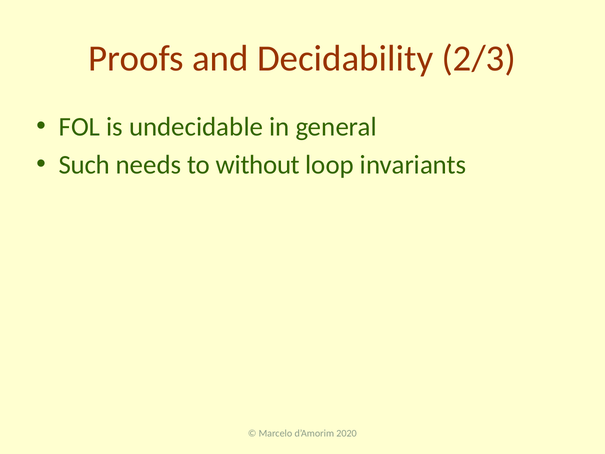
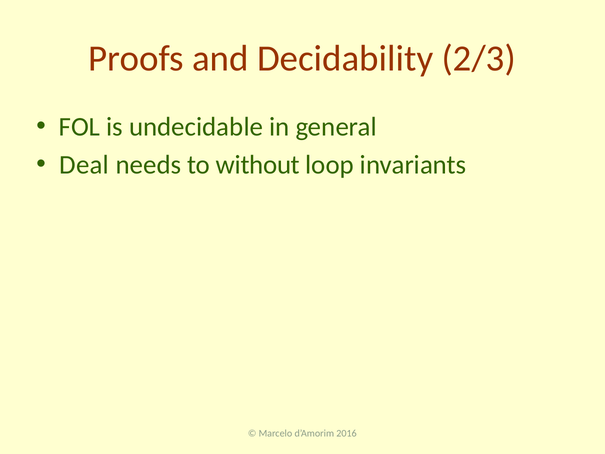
Such: Such -> Deal
2020: 2020 -> 2016
